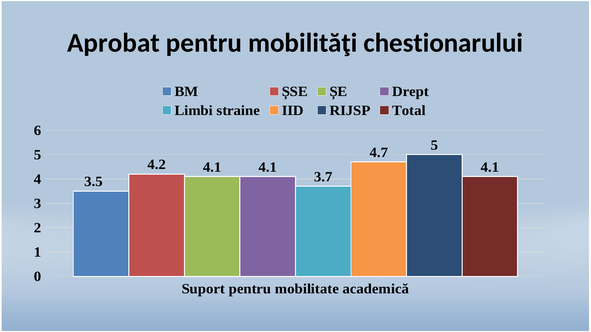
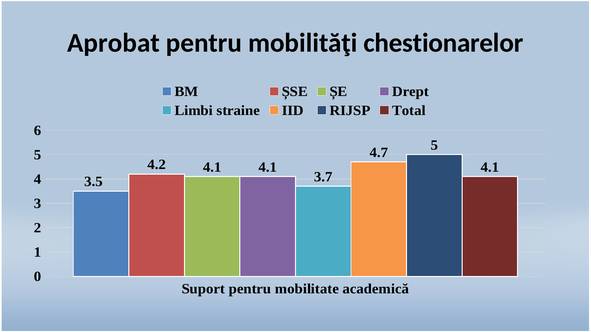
chestionarului: chestionarului -> chestionarelor
